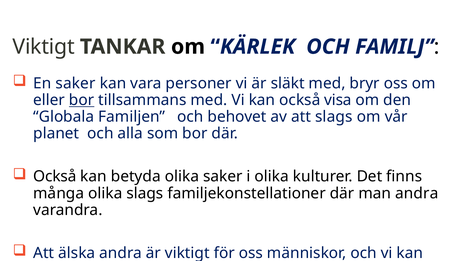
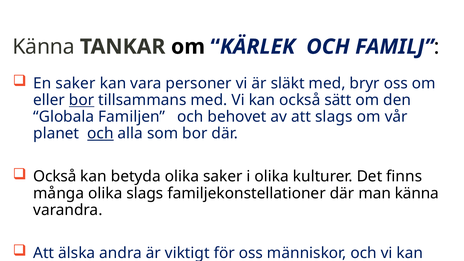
Viktigt at (44, 47): Viktigt -> Känna
också visa: visa -> sätt
och at (100, 133) underline: none -> present
man andra: andra -> känna
